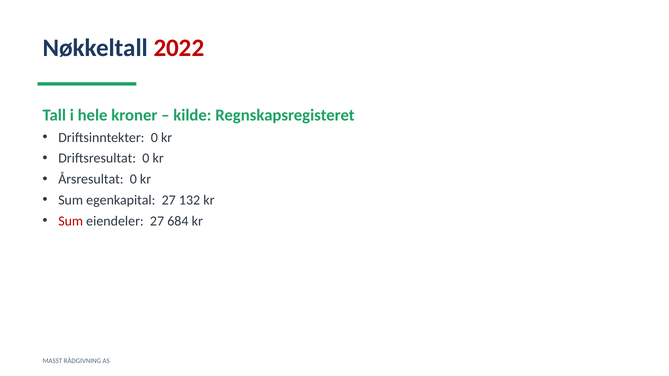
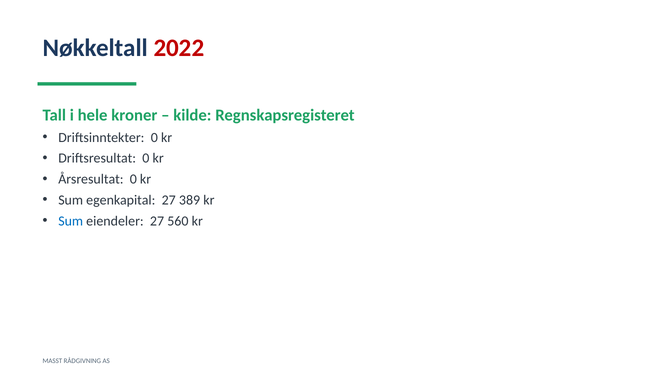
132: 132 -> 389
Sum at (71, 221) colour: red -> blue
684: 684 -> 560
